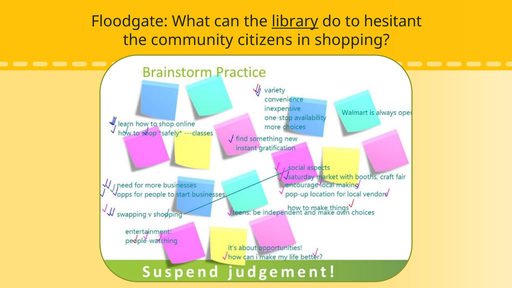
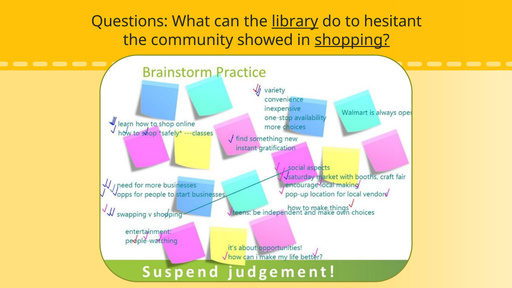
Floodgate: Floodgate -> Questions
citizens: citizens -> showed
shopping underline: none -> present
